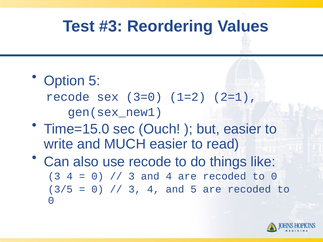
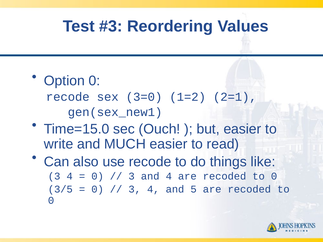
Option 5: 5 -> 0
